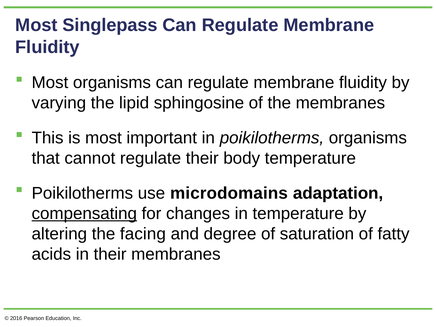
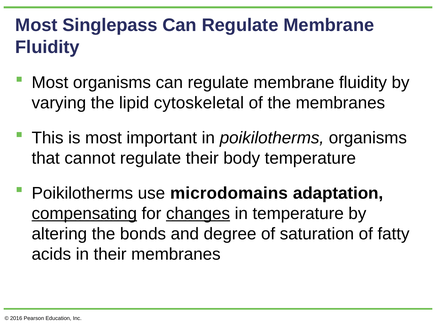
sphingosine: sphingosine -> cytoskeletal
changes underline: none -> present
facing: facing -> bonds
